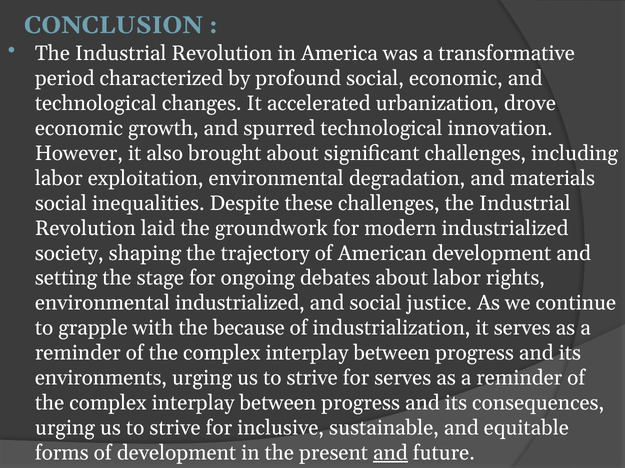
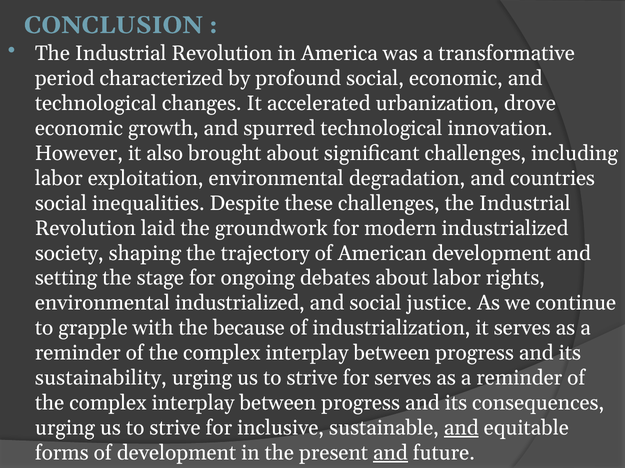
materials: materials -> countries
environments: environments -> sustainability
and at (461, 429) underline: none -> present
